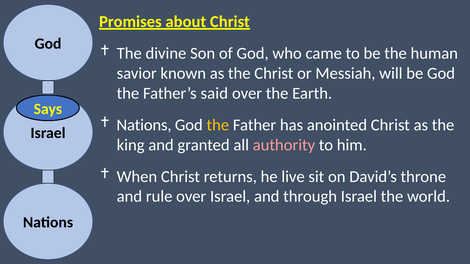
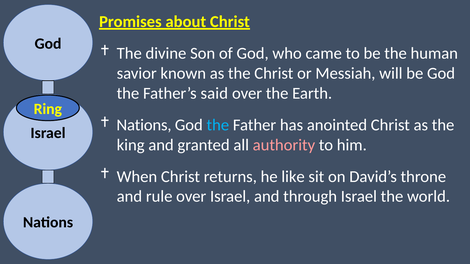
Says: Says -> Ring
the at (218, 125) colour: yellow -> light blue
live: live -> like
